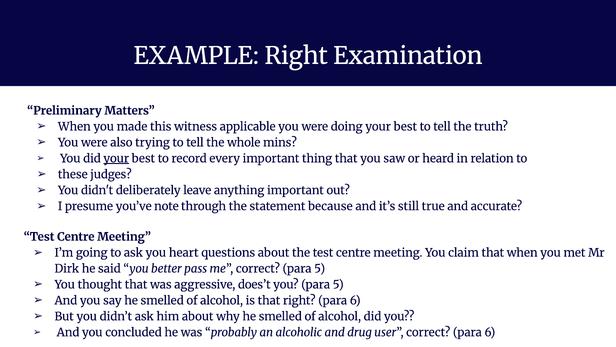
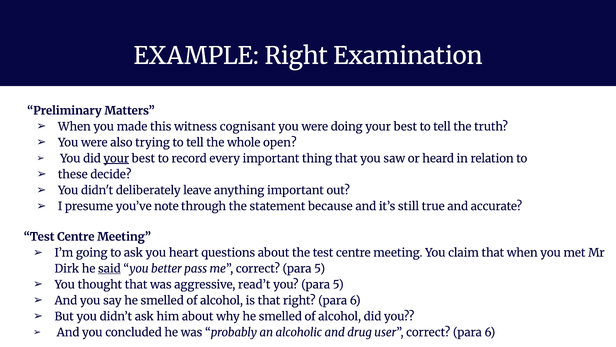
applicable: applicable -> cognisant
mins: mins -> open
judges: judges -> decide
said underline: none -> present
does’t: does’t -> read’t
